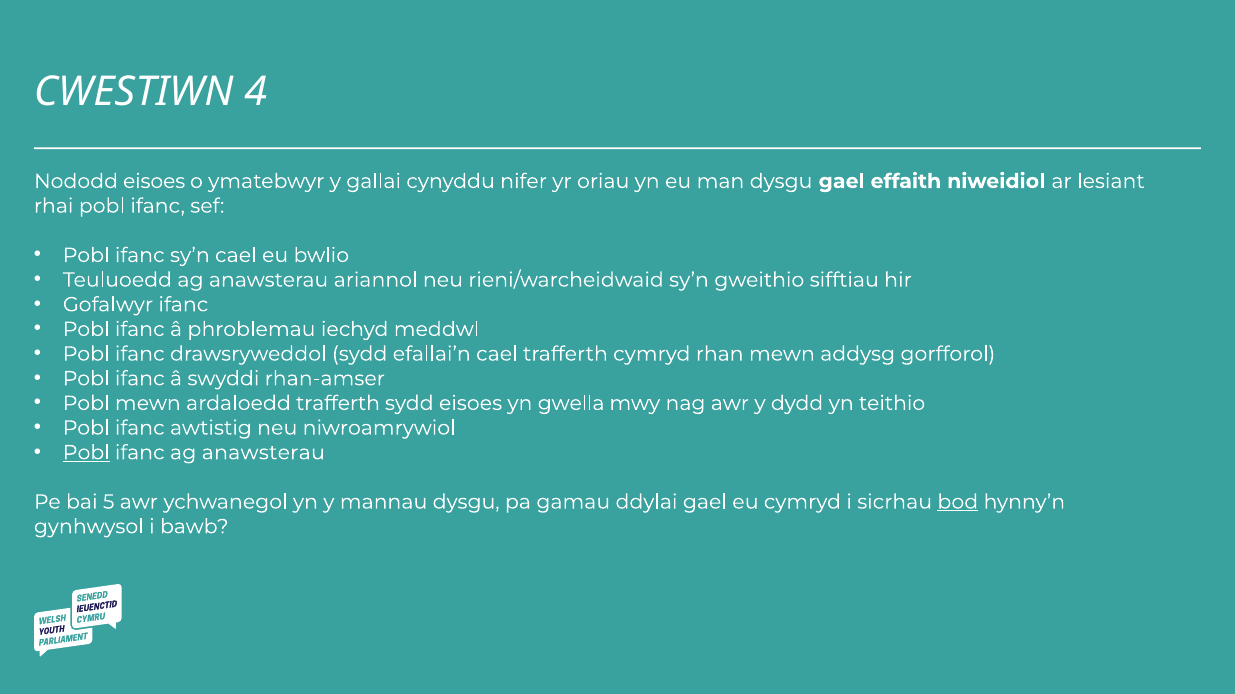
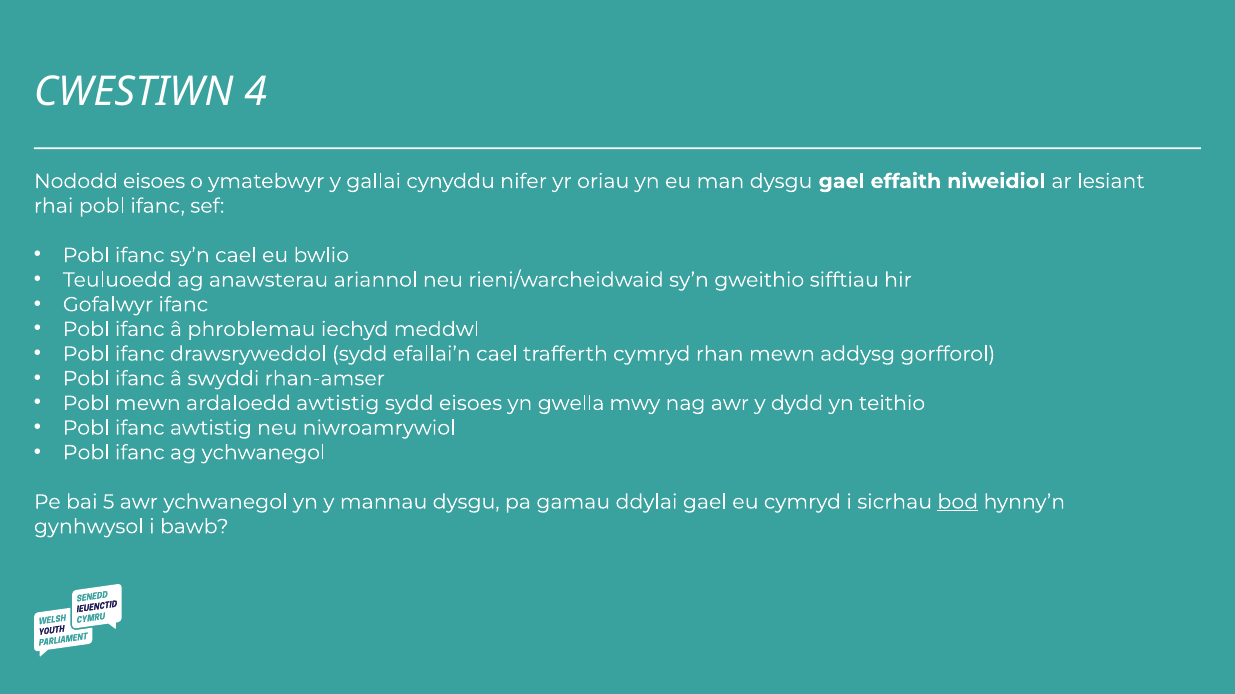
ardaloedd trafferth: trafferth -> awtistig
Pobl at (86, 453) underline: present -> none
ifanc ag anawsterau: anawsterau -> ychwanegol
